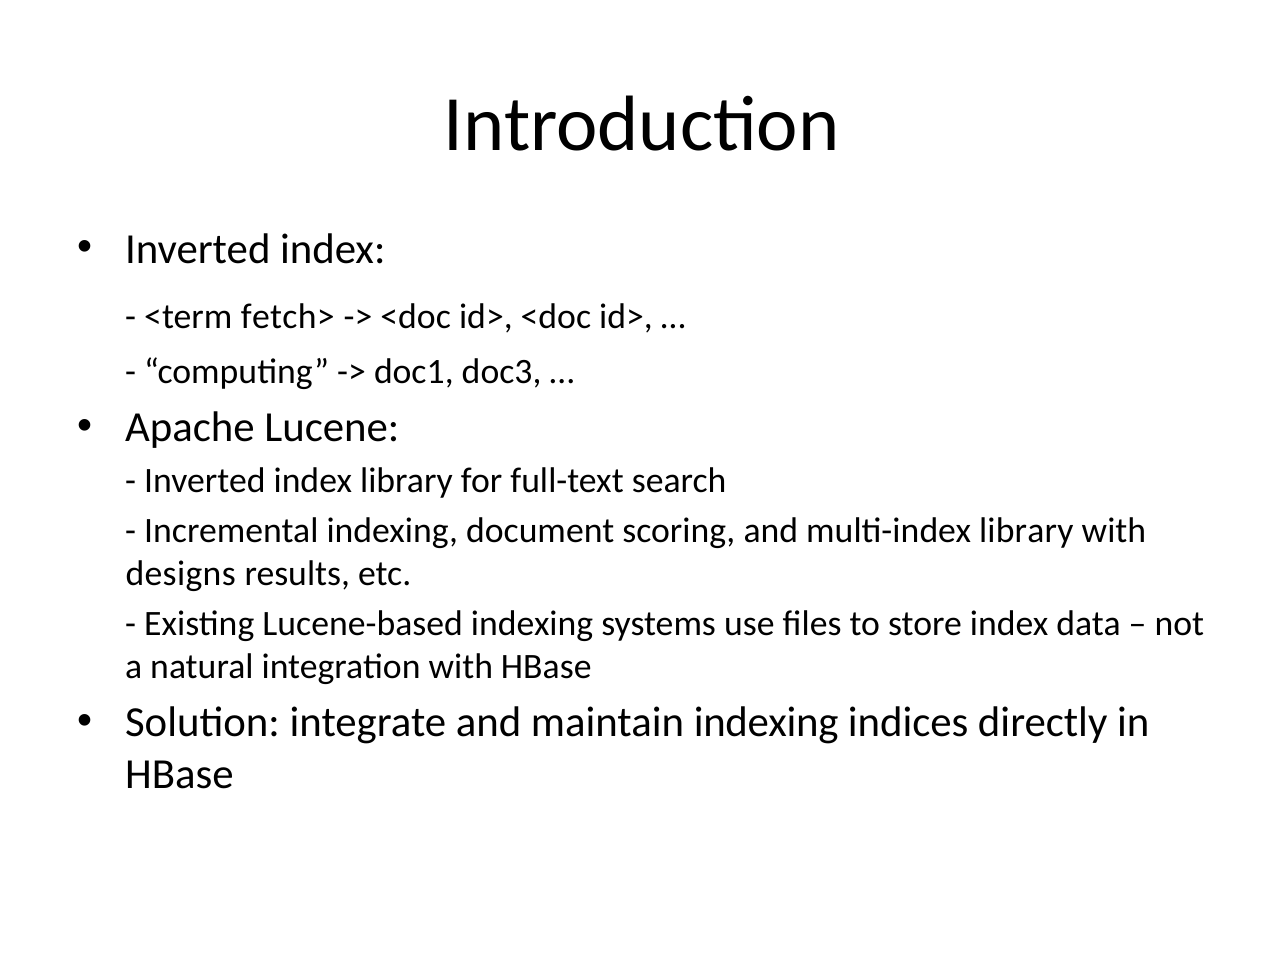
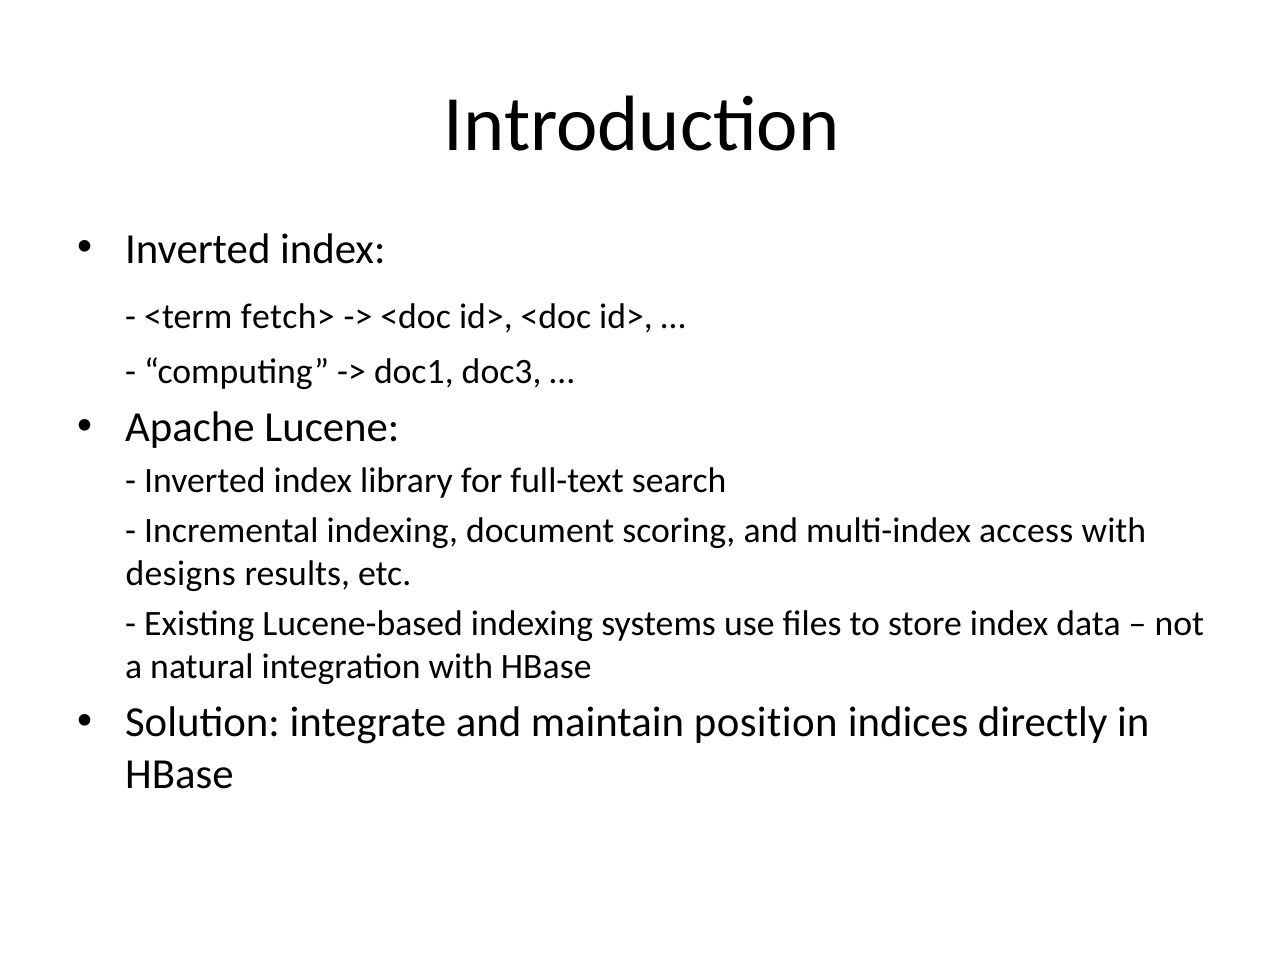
multi-index library: library -> access
maintain indexing: indexing -> position
